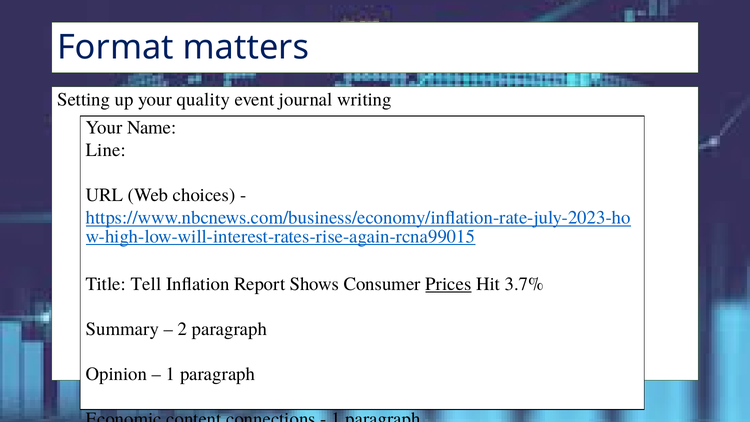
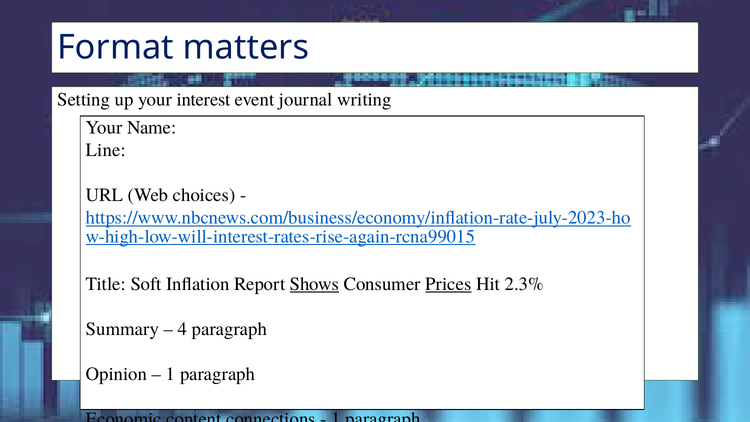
quality: quality -> interest
Tell: Tell -> Soft
Shows underline: none -> present
3.7%: 3.7% -> 2.3%
2: 2 -> 4
